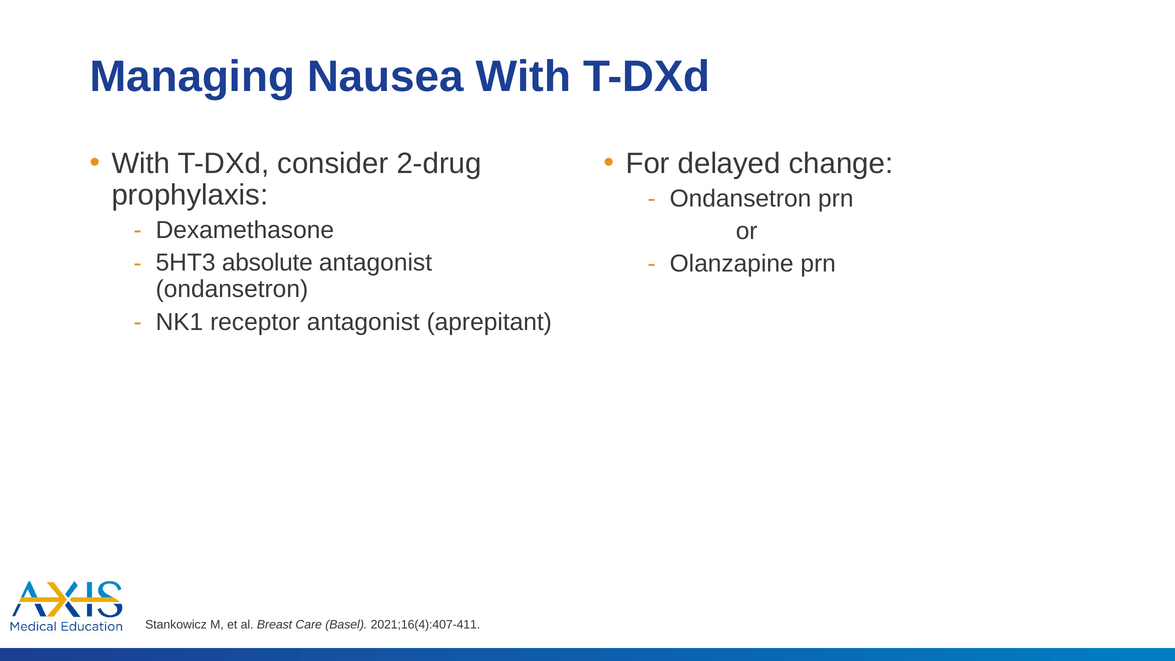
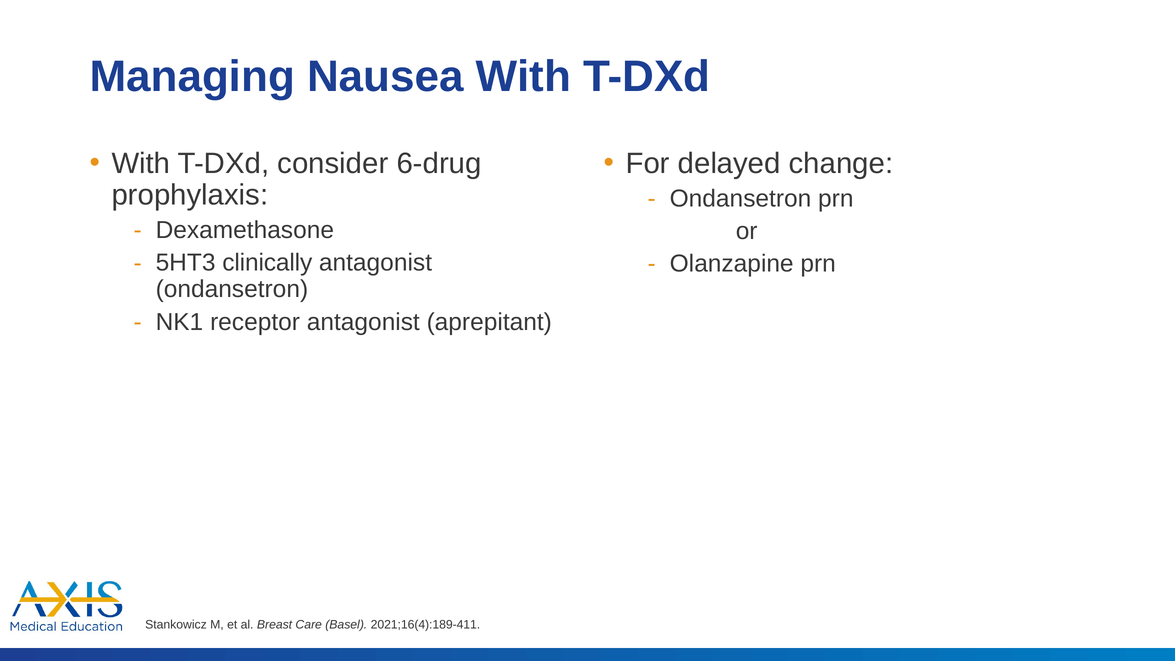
2-drug: 2-drug -> 6-drug
absolute: absolute -> clinically
2021;16(4):407-411: 2021;16(4):407-411 -> 2021;16(4):189-411
